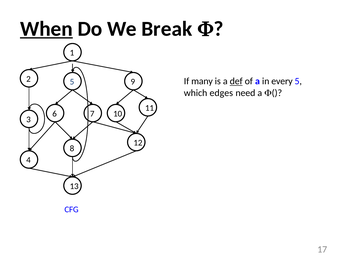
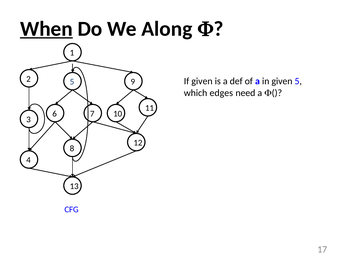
Break: Break -> Along
If many: many -> given
def underline: present -> none
in every: every -> given
